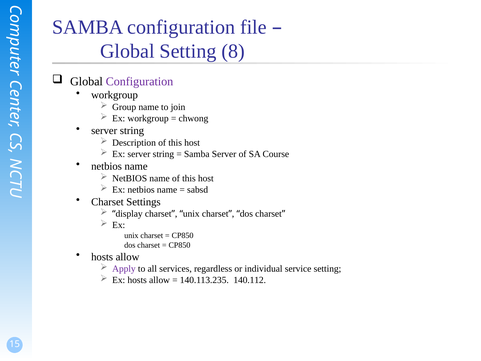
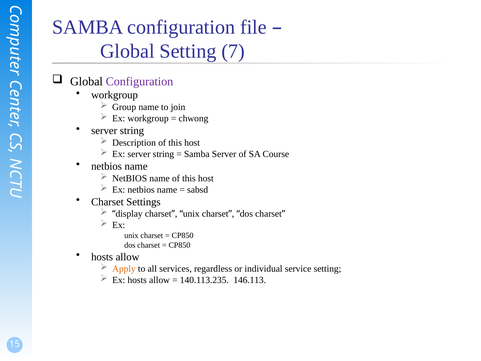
8: 8 -> 7
Apply colour: purple -> orange
140.112: 140.112 -> 146.113
